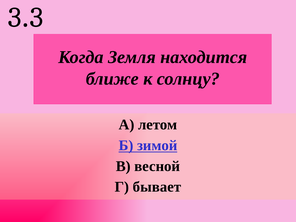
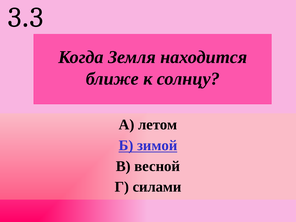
бывает: бывает -> силами
